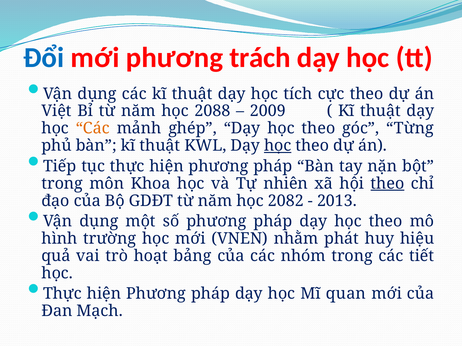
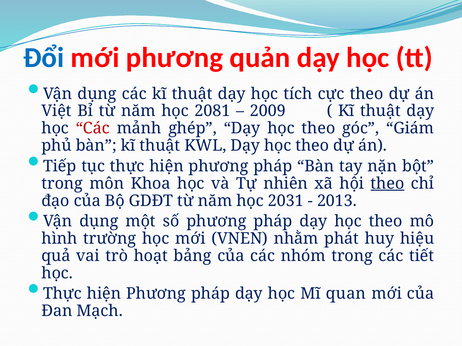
trách: trách -> quản
2088: 2088 -> 2081
Các at (93, 129) colour: orange -> red
Từng: Từng -> Giám
học at (278, 146) underline: present -> none
2082: 2082 -> 2031
